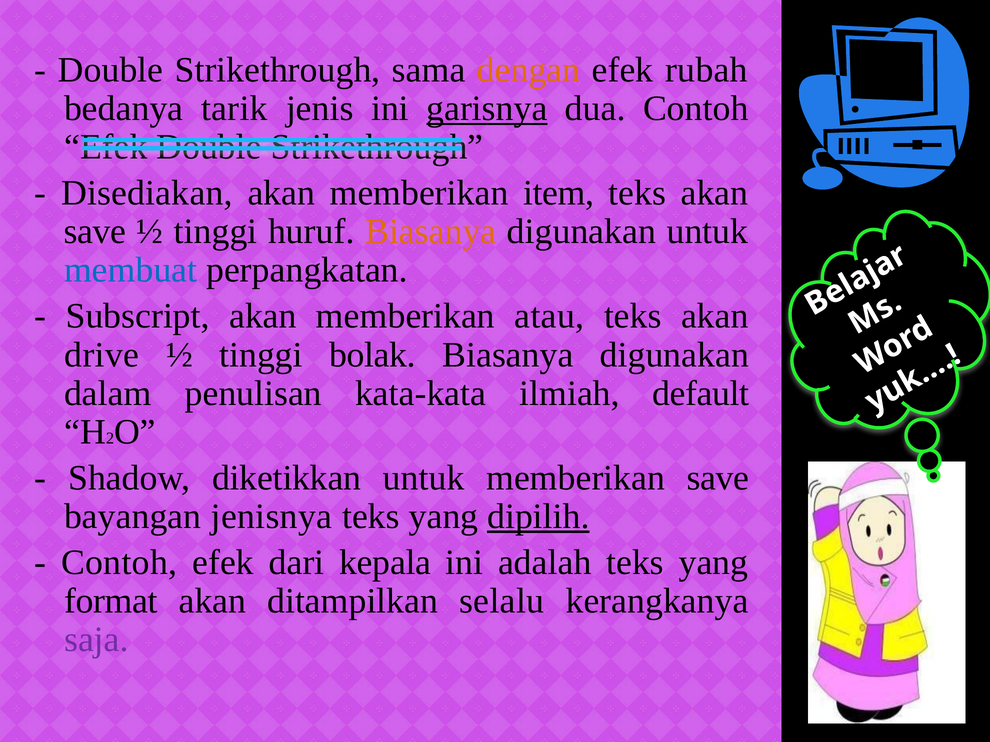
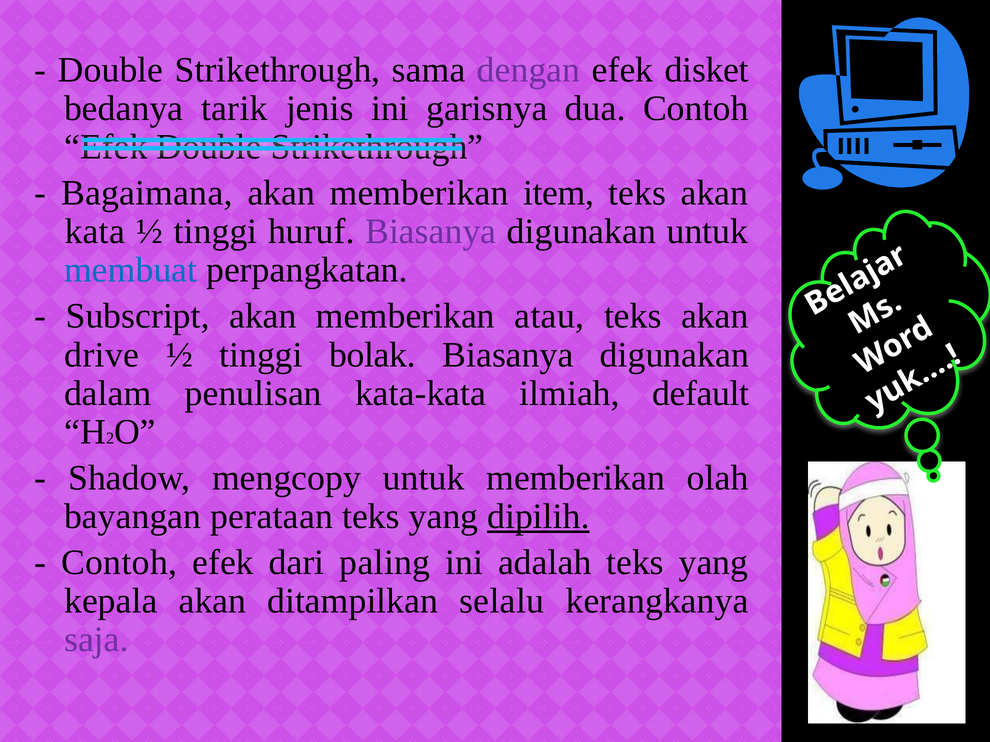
dengan colour: orange -> purple
rubah: rubah -> disket
garisnya underline: present -> none
Disediakan: Disediakan -> Bagaimana
save at (95, 232): save -> kata
Biasanya at (431, 232) colour: orange -> purple
diketikkan: diketikkan -> mengcopy
memberikan save: save -> olah
jenisnya: jenisnya -> perataan
kepala: kepala -> paling
format: format -> kepala
